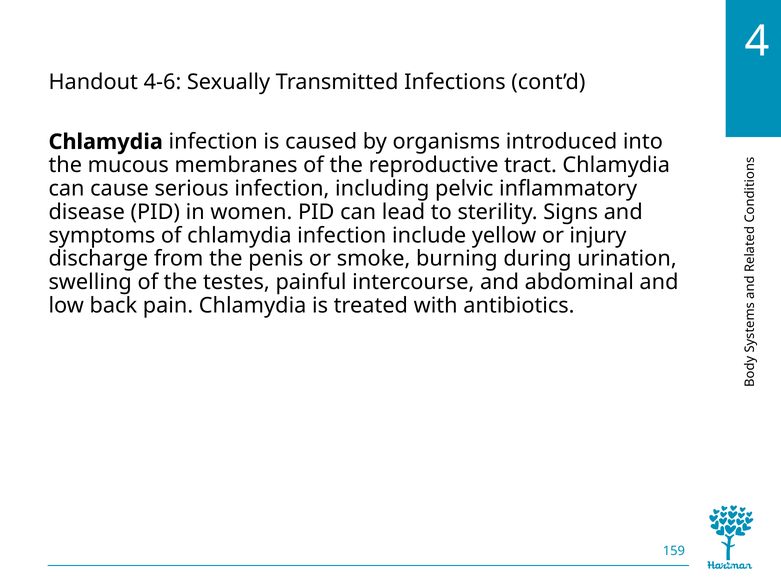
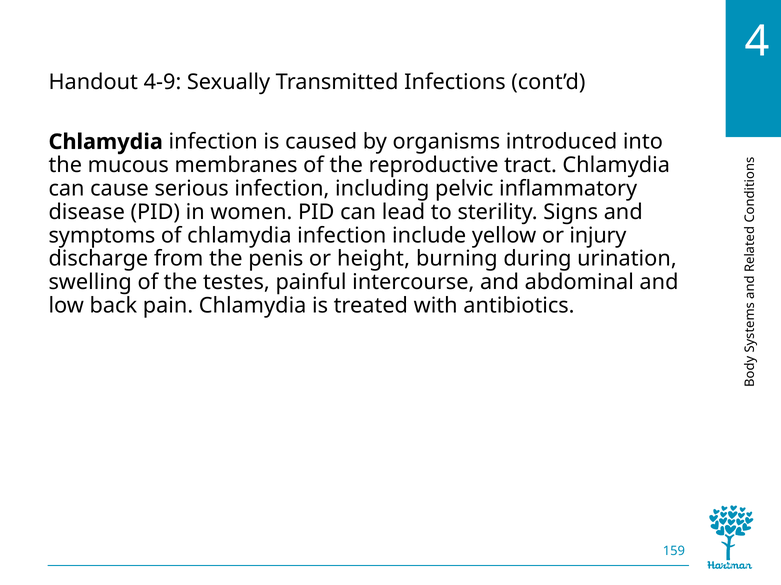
4-6: 4-6 -> 4-9
smoke: smoke -> height
